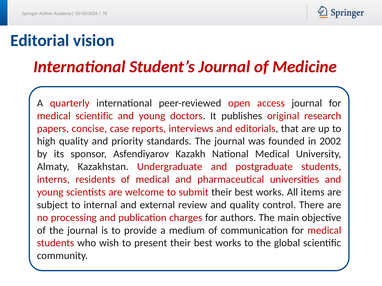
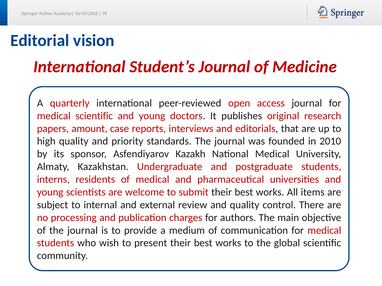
concise: concise -> amount
2002: 2002 -> 2010
